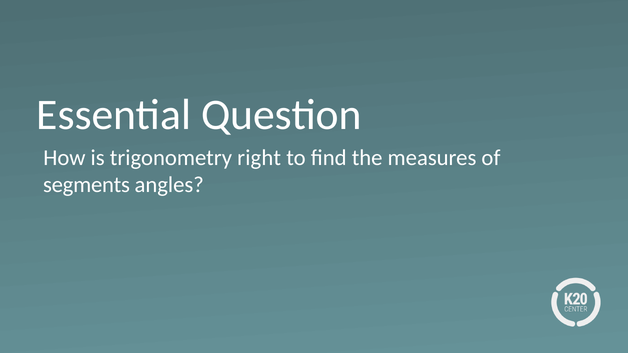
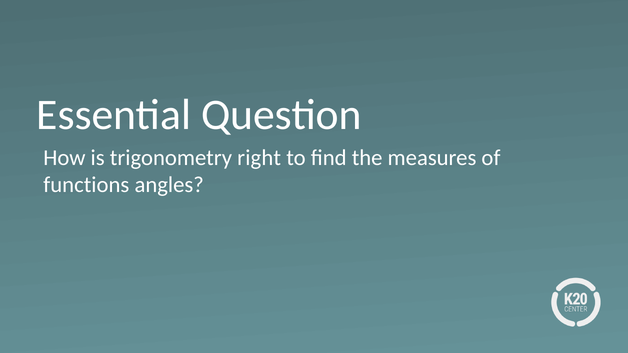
segments: segments -> functions
